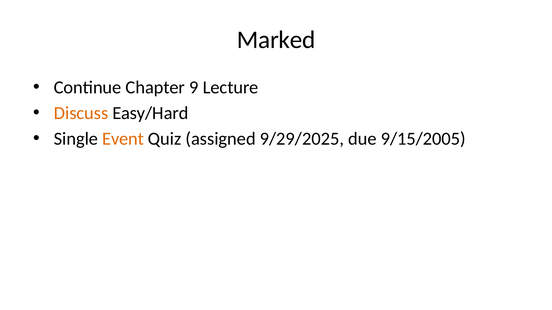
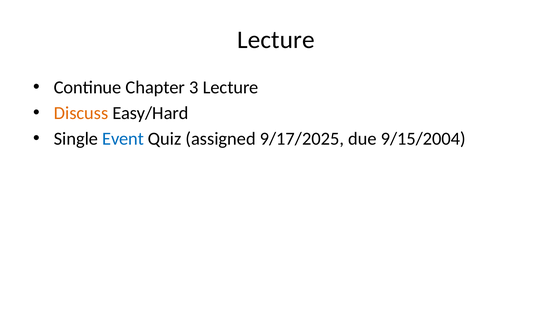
Marked at (276, 40): Marked -> Lecture
9: 9 -> 3
Event colour: orange -> blue
9/29/2025: 9/29/2025 -> 9/17/2025
9/15/2005: 9/15/2005 -> 9/15/2004
